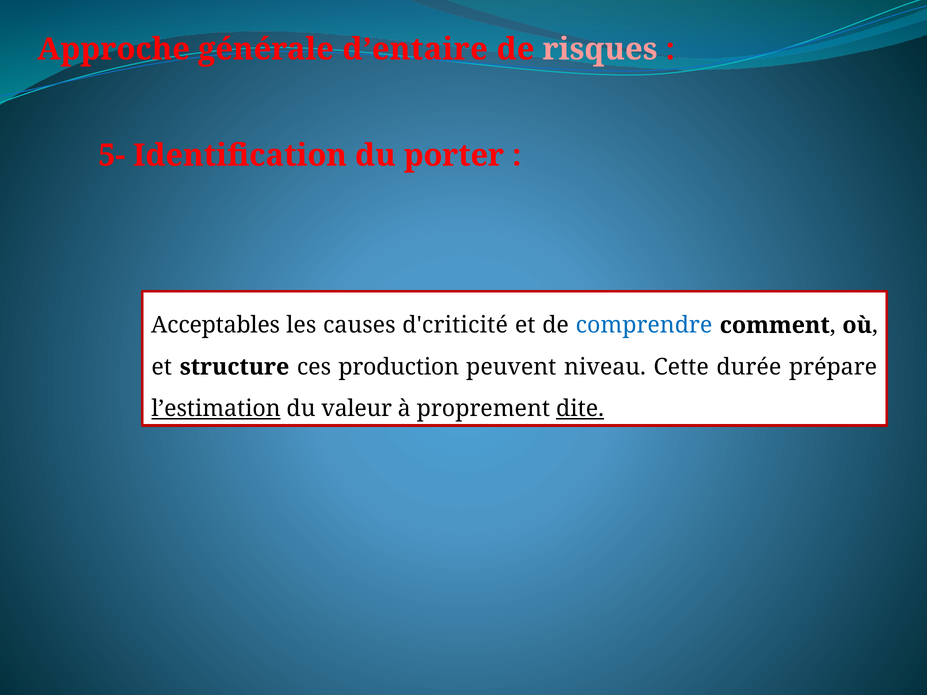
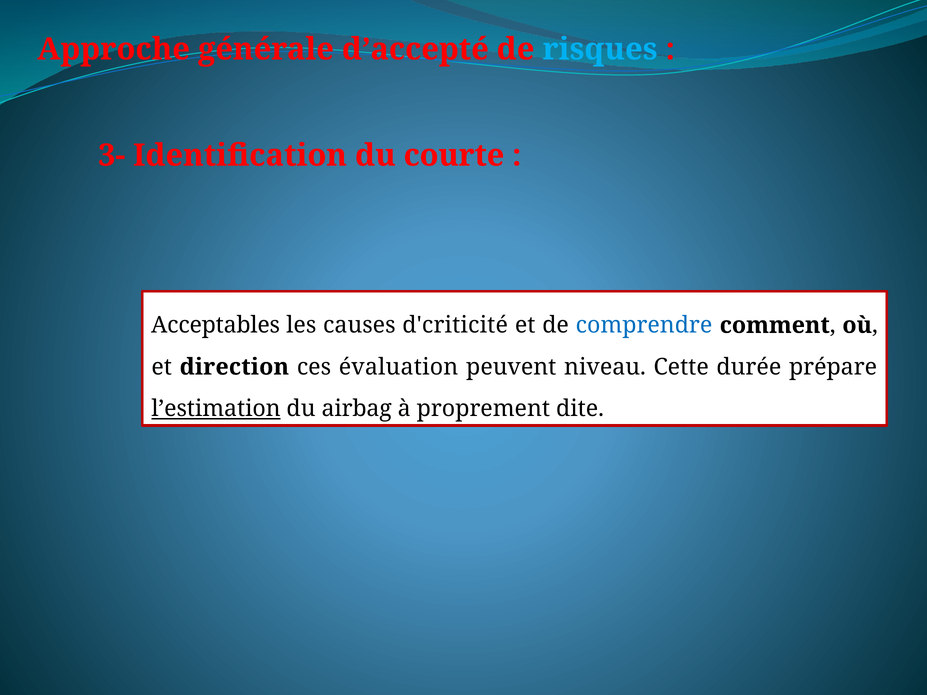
d’entaire: d’entaire -> d’accepté
risques colour: pink -> light blue
5-: 5- -> 3-
porter: porter -> courte
structure: structure -> direction
production: production -> évaluation
valeur: valeur -> airbag
dite underline: present -> none
